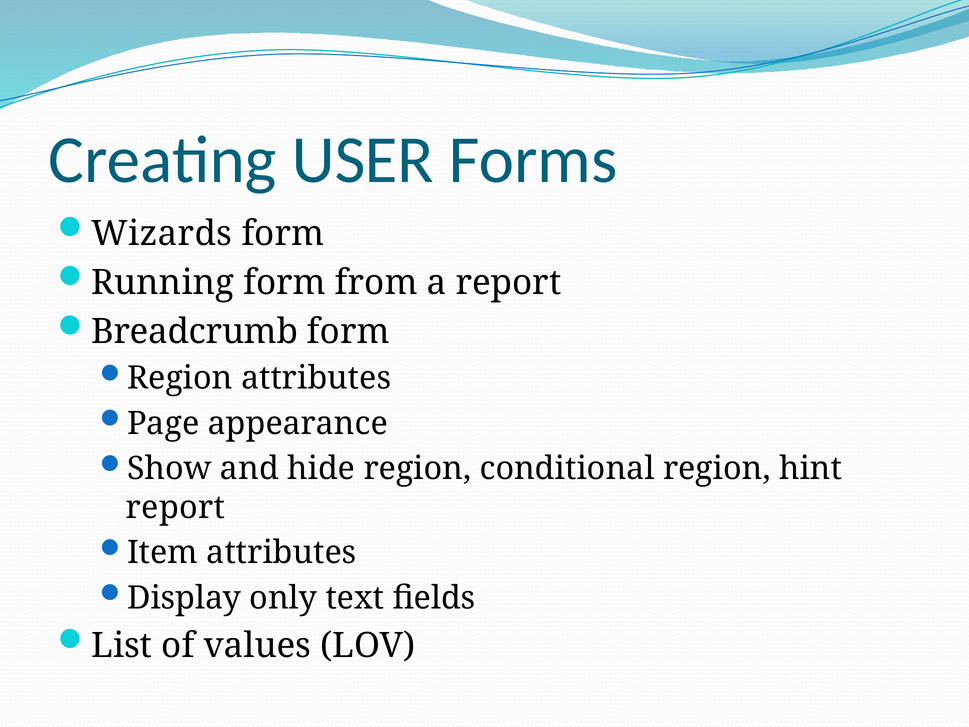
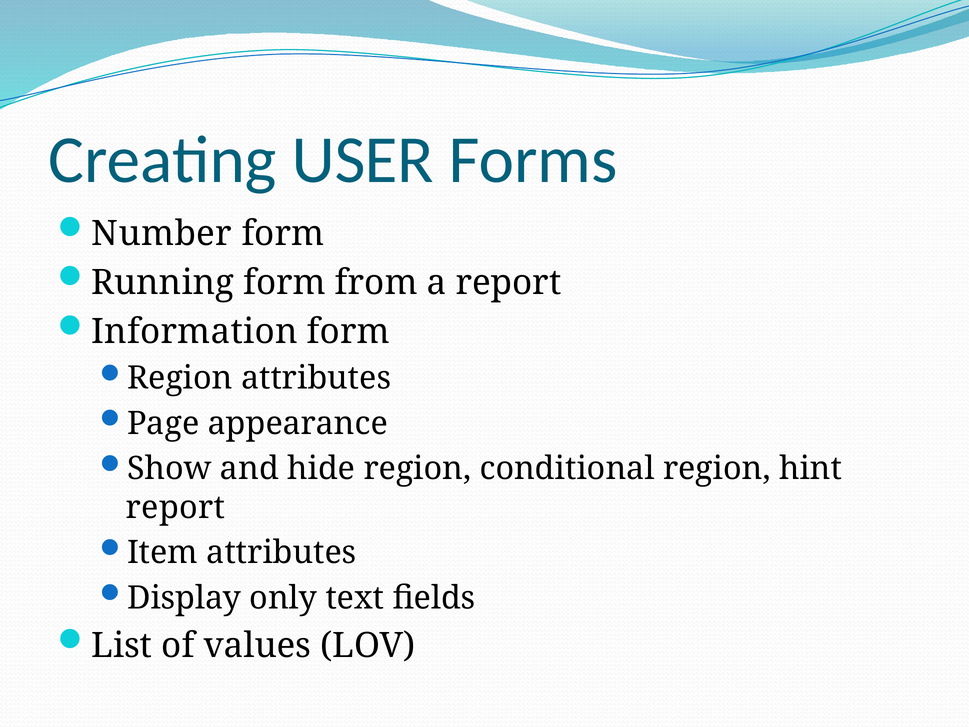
Wizards: Wizards -> Number
Breadcrumb: Breadcrumb -> Information
